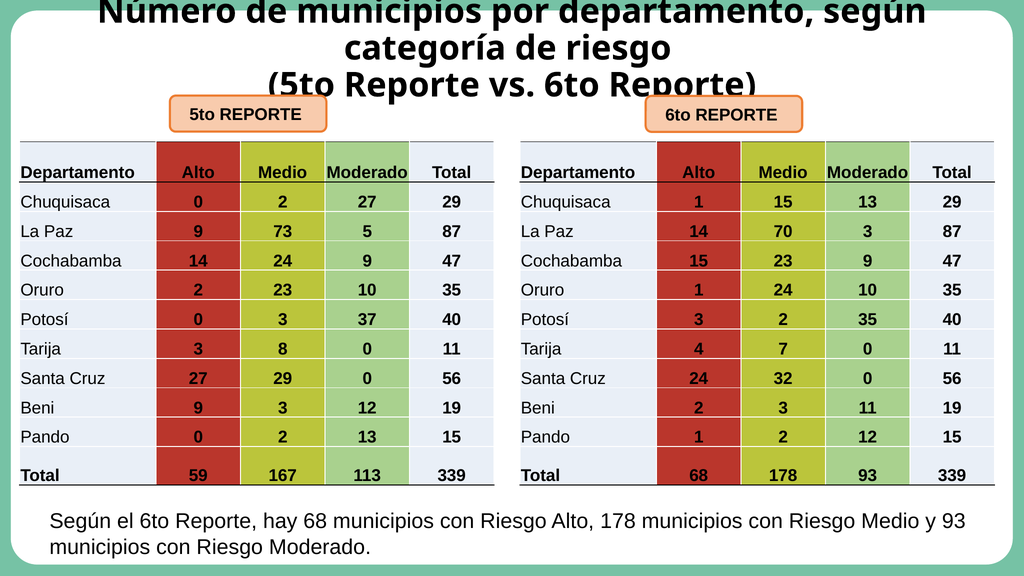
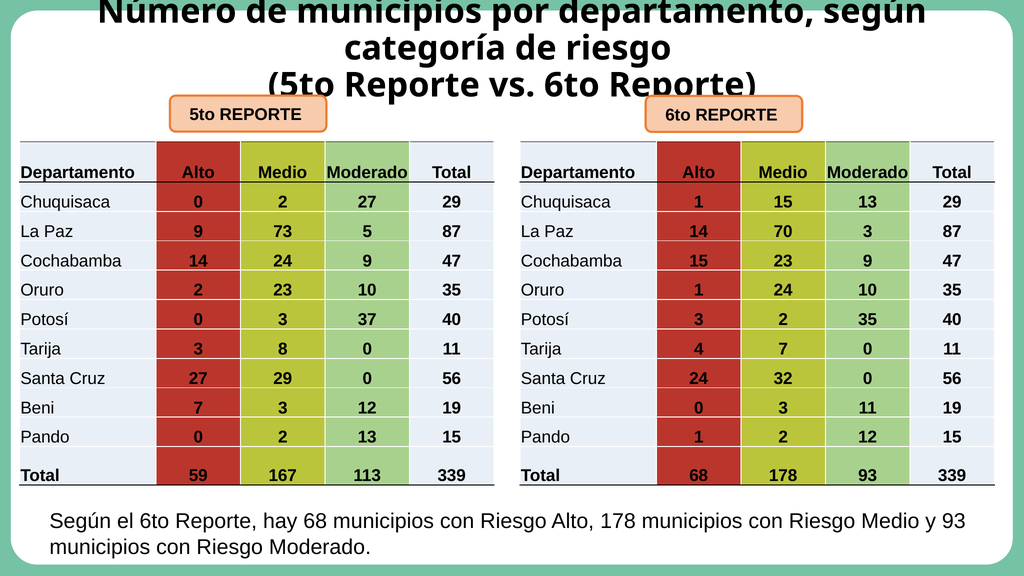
Beni 9: 9 -> 7
Beni 2: 2 -> 0
